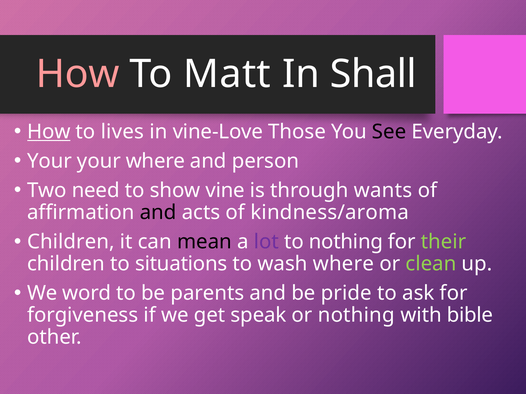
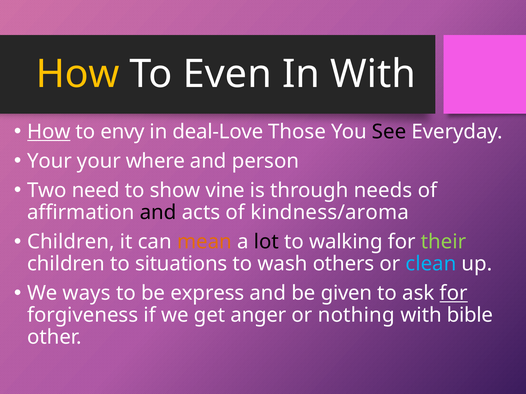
How at (78, 74) colour: pink -> yellow
Matt: Matt -> Even
In Shall: Shall -> With
lives: lives -> envy
vine-Love: vine-Love -> deal-Love
wants: wants -> needs
mean colour: black -> orange
lot colour: purple -> black
to nothing: nothing -> walking
wash where: where -> others
clean colour: light green -> light blue
word: word -> ways
parents: parents -> express
pride: pride -> given
for at (454, 293) underline: none -> present
speak: speak -> anger
